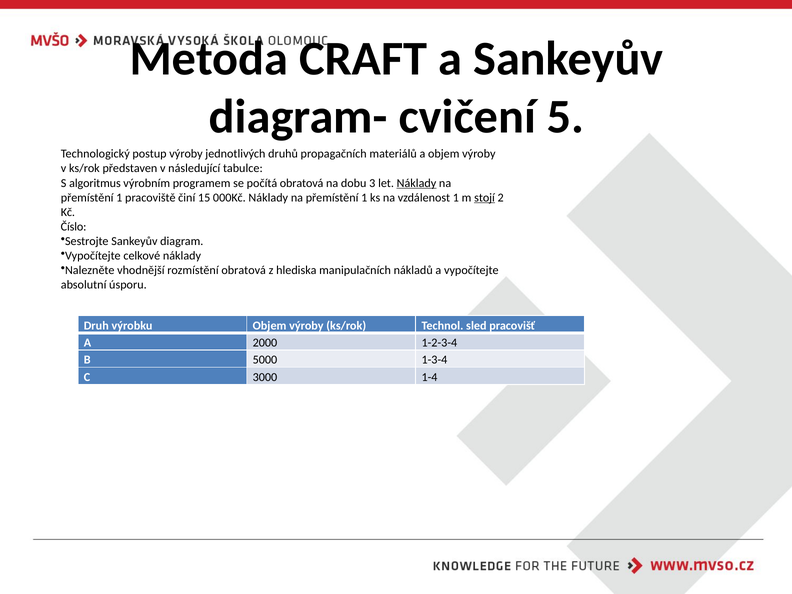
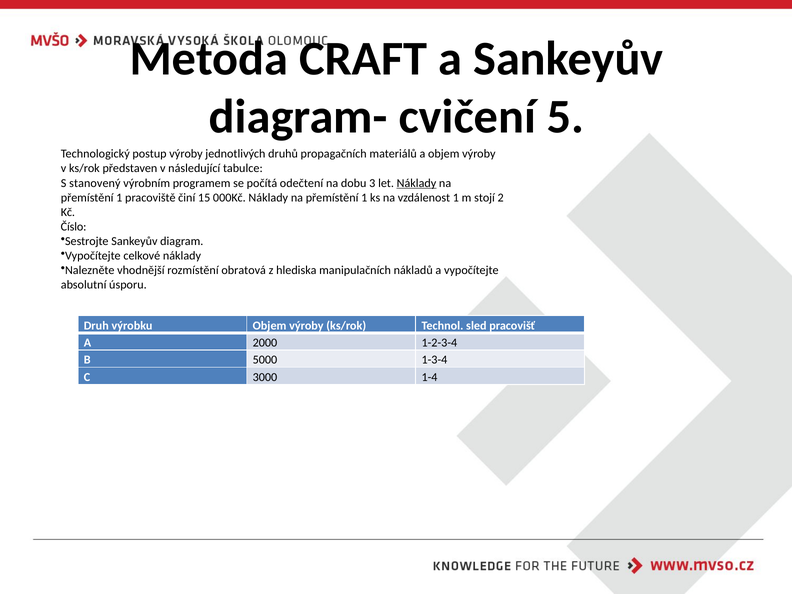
algoritmus: algoritmus -> stanovený
počítá obratová: obratová -> odečtení
stojí underline: present -> none
